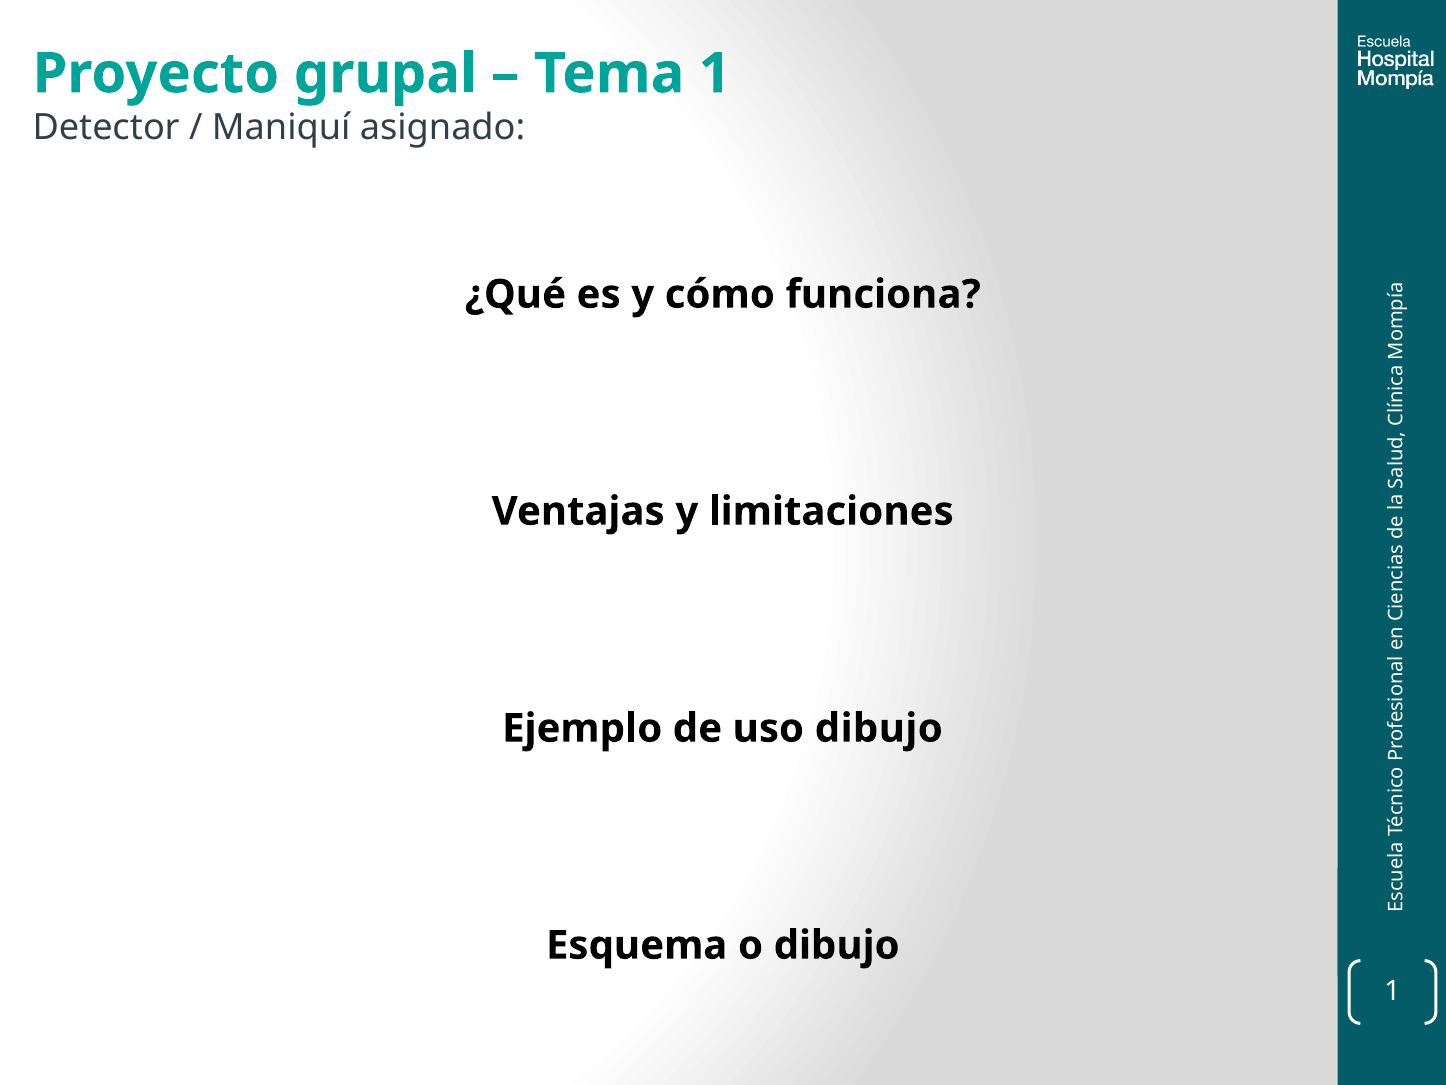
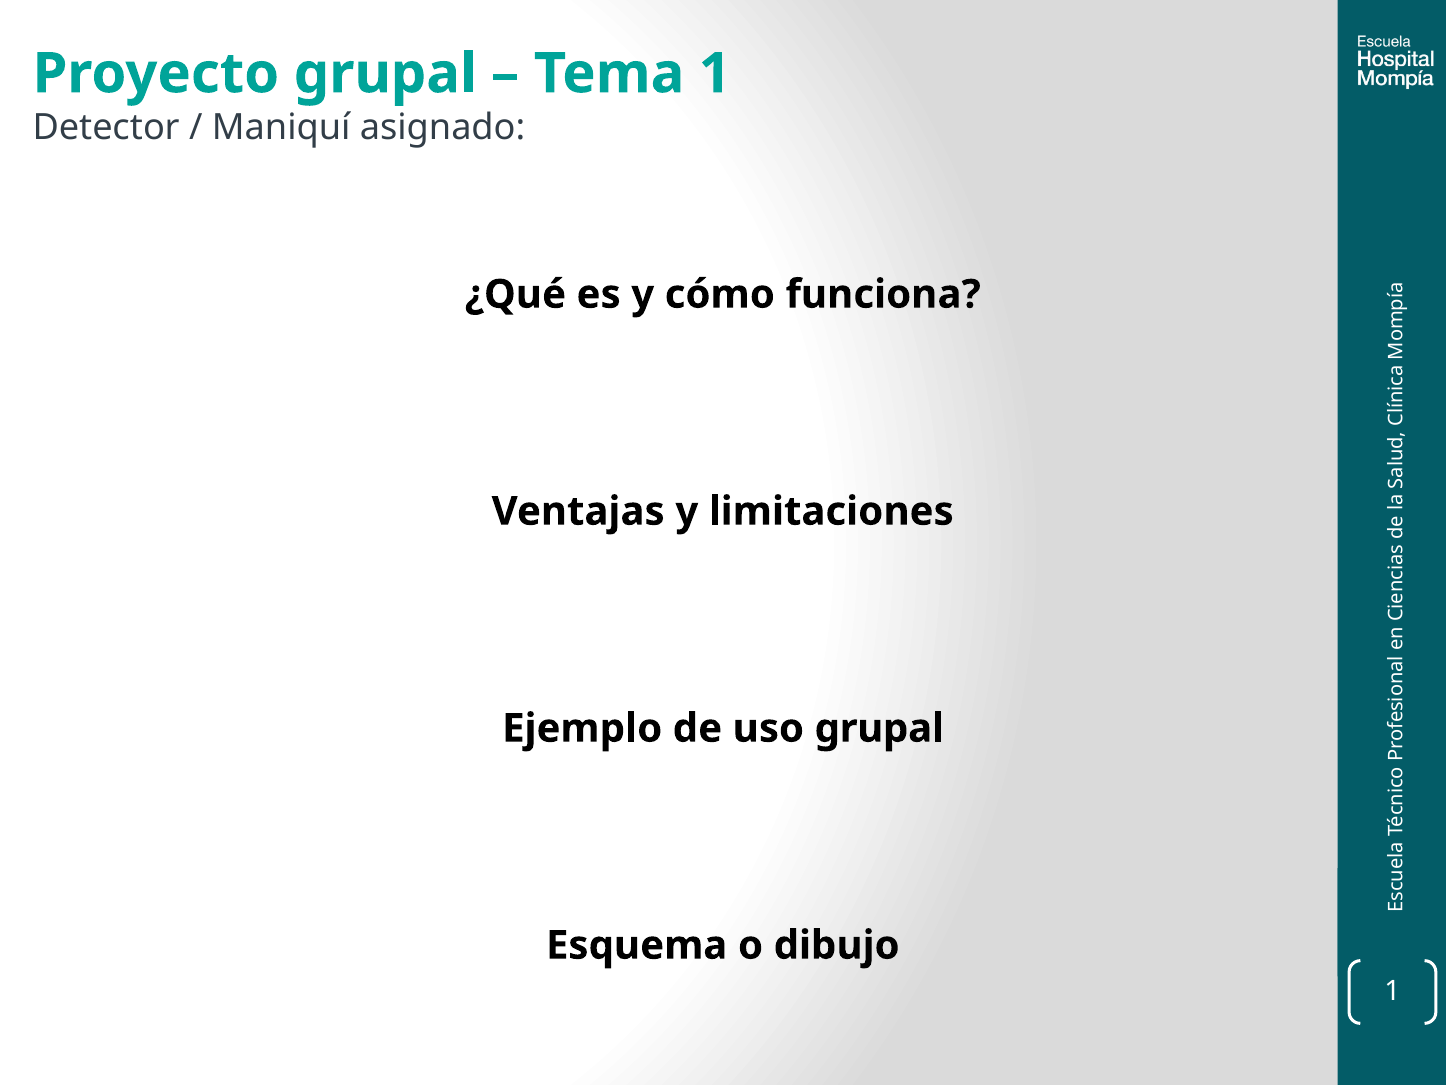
uso dibujo: dibujo -> grupal
